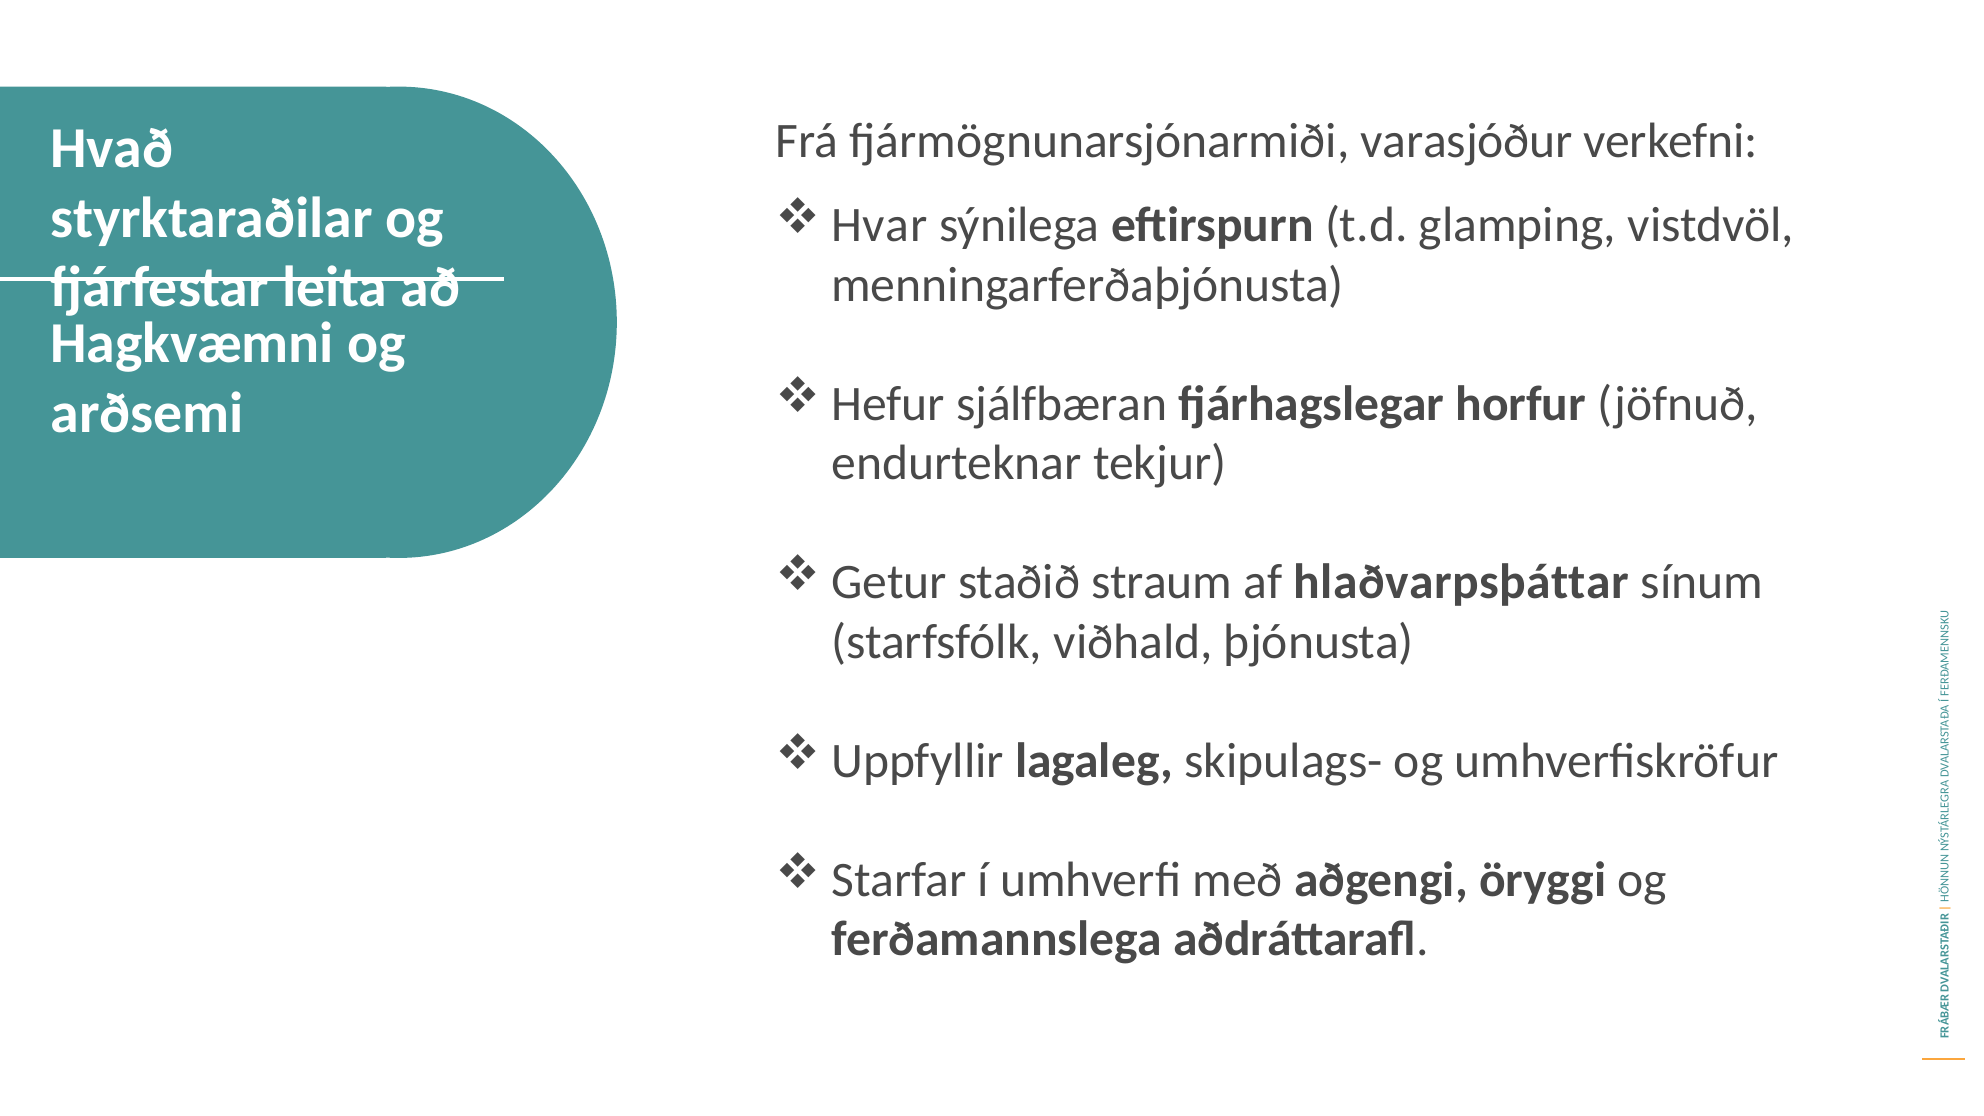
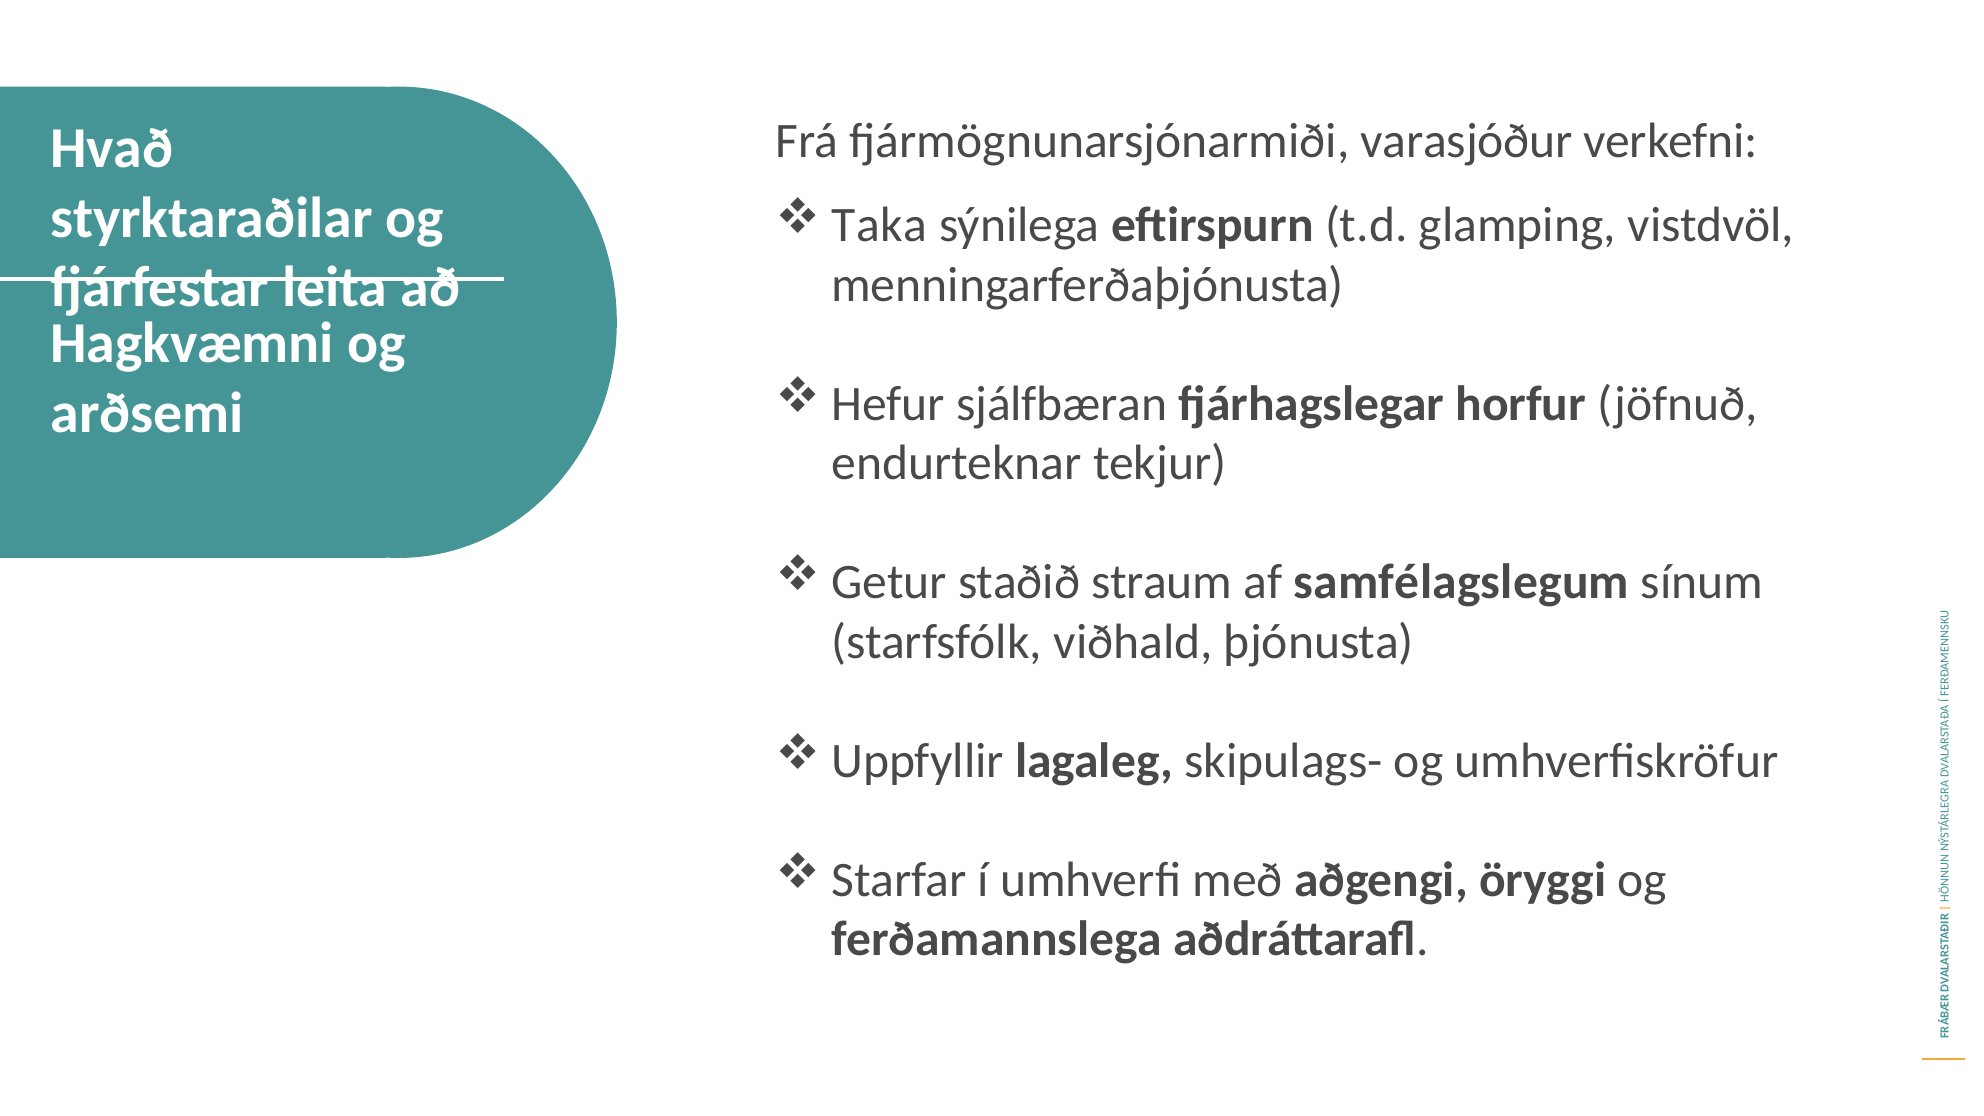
Hvar: Hvar -> Taka
hlaðvarpsþáttar: hlaðvarpsþáttar -> samfélagslegum
